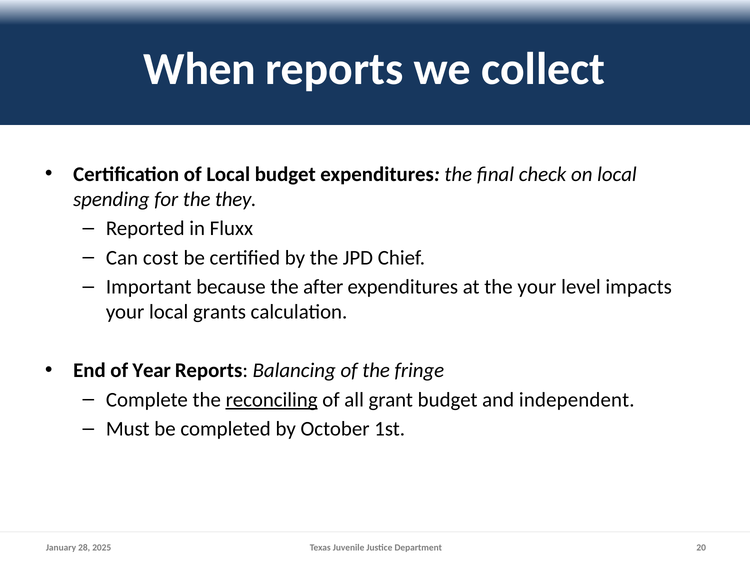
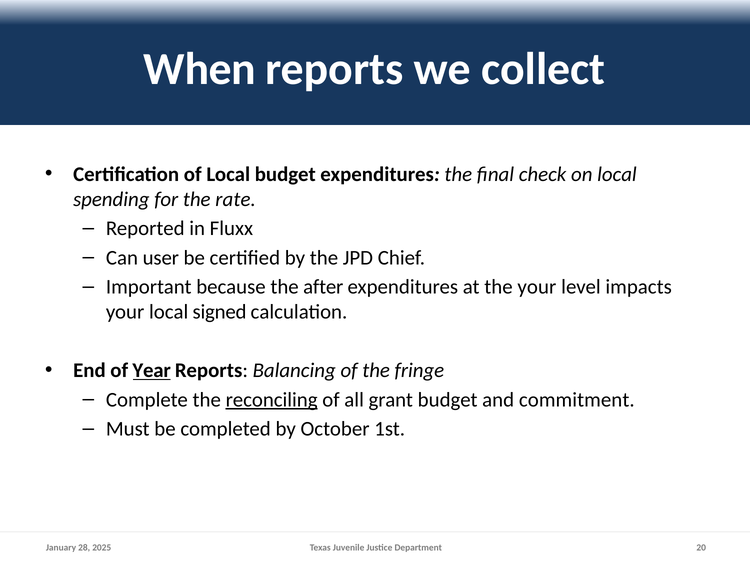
they: they -> rate
cost: cost -> user
grants: grants -> signed
Year underline: none -> present
independent: independent -> commitment
